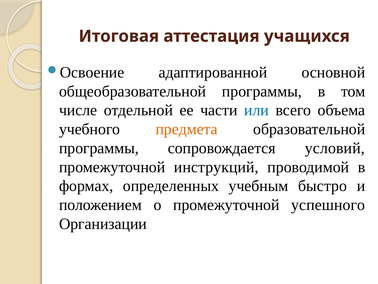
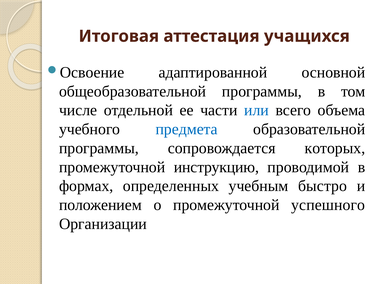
предмета colour: orange -> blue
условий: условий -> которых
инструкций: инструкций -> инструкцию
